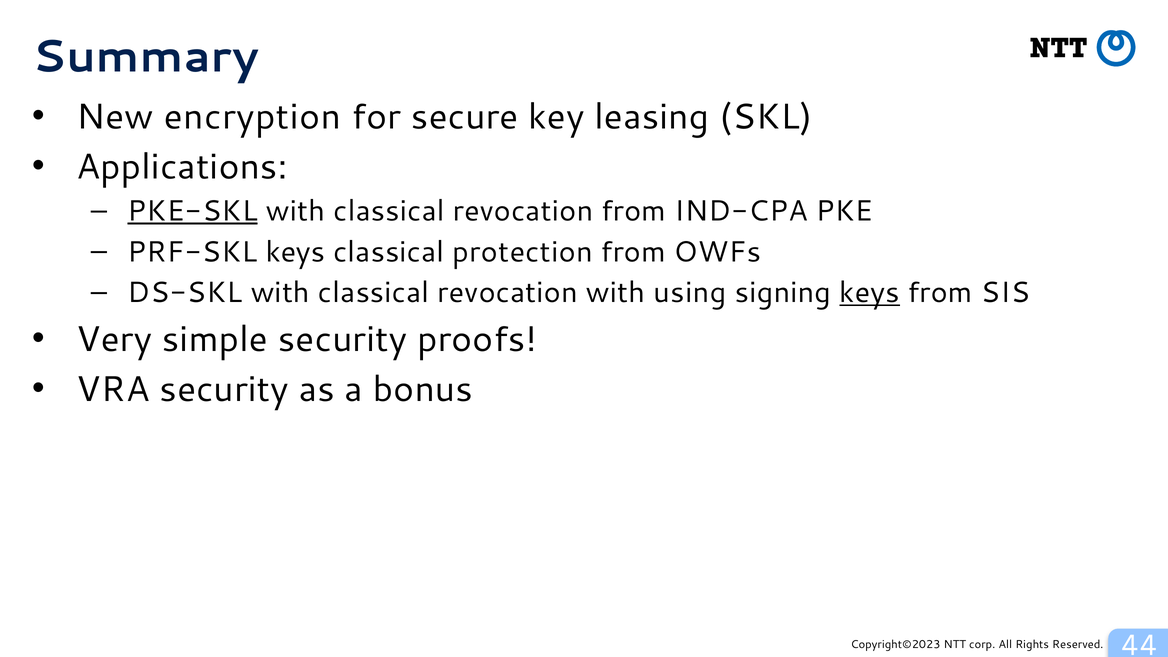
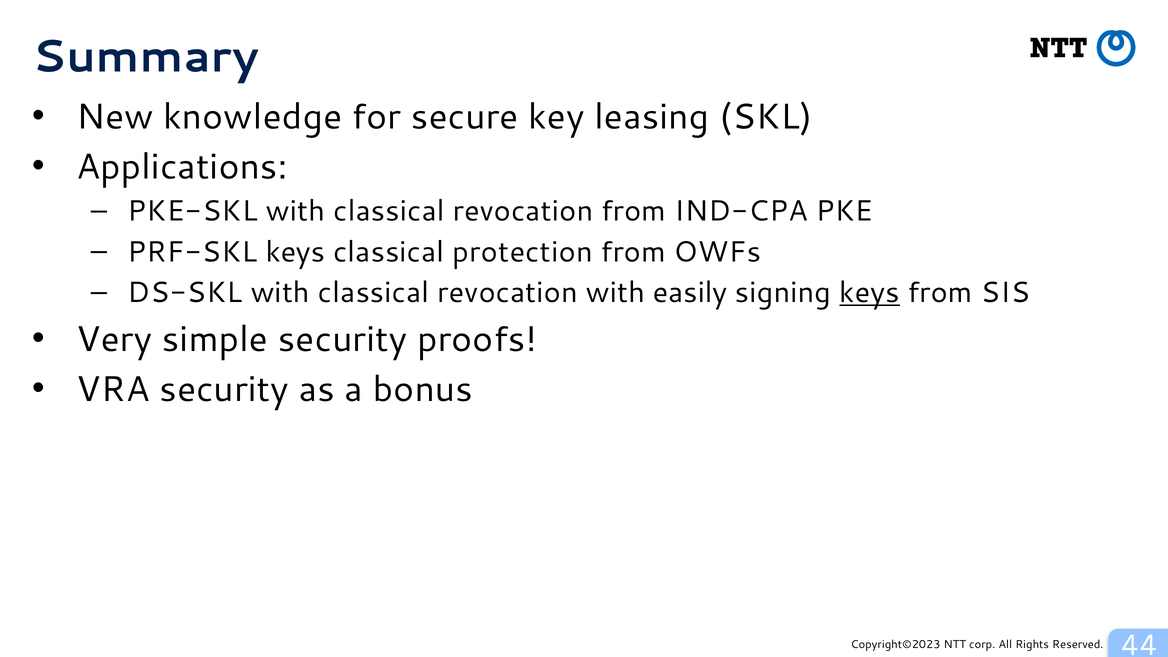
encryption: encryption -> knowledge
PKE-SKL underline: present -> none
using: using -> easily
